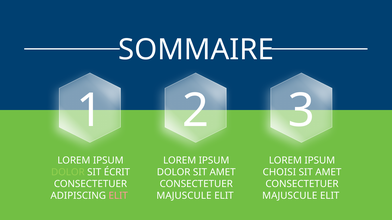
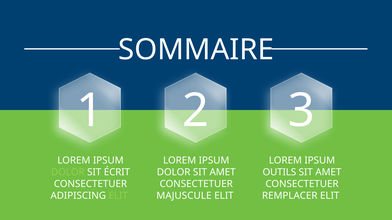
CHOISI: CHOISI -> OUTILS
ELIT at (118, 196) colour: pink -> light green
MAJUSCULE at (290, 196): MAJUSCULE -> REMPLACER
